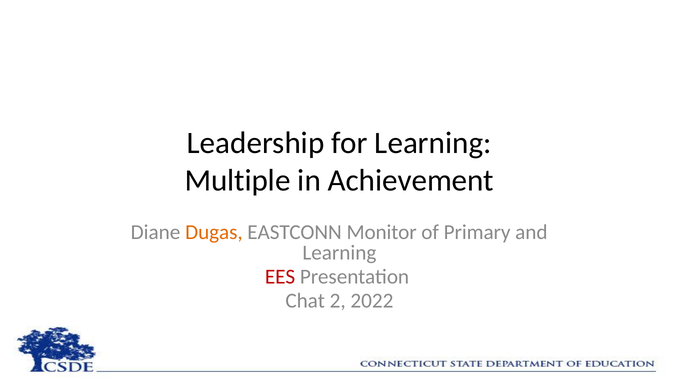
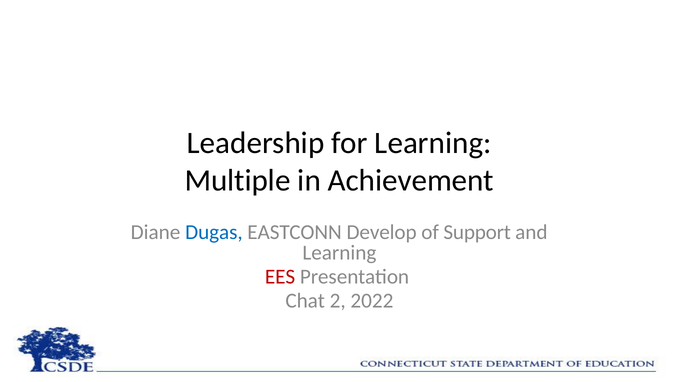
Dugas colour: orange -> blue
Monitor: Monitor -> Develop
Primary: Primary -> Support
